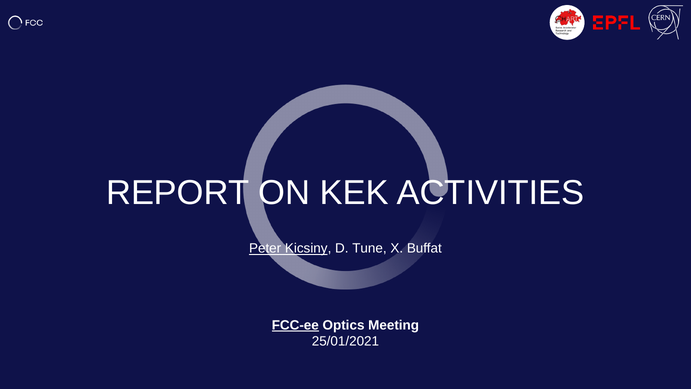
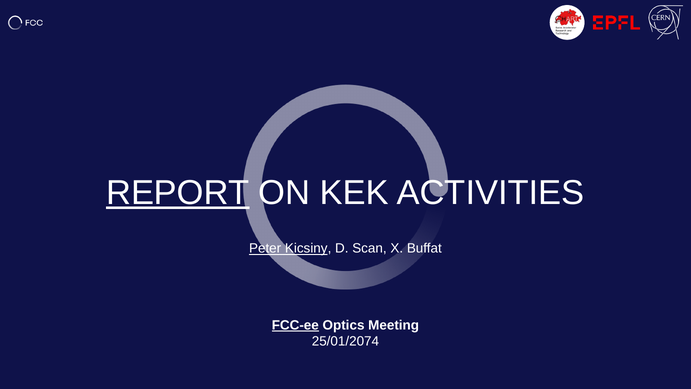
REPORT underline: none -> present
Tune: Tune -> Scan
25/01/2021: 25/01/2021 -> 25/01/2074
